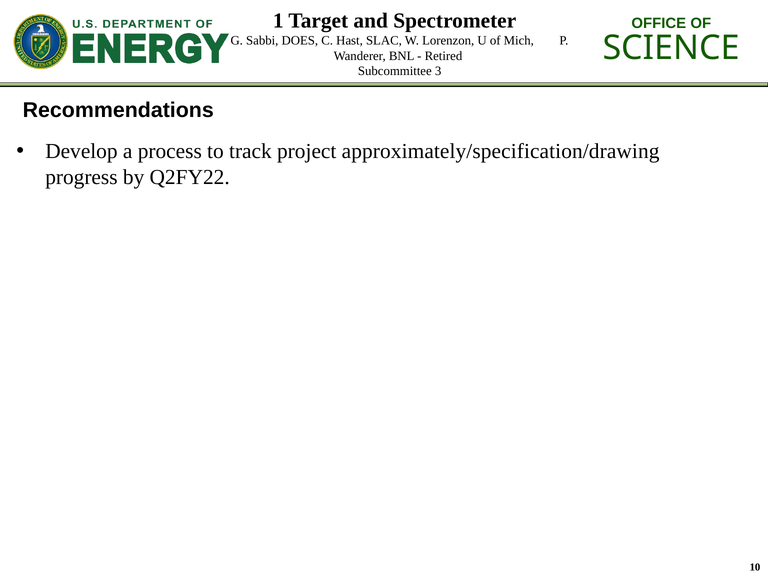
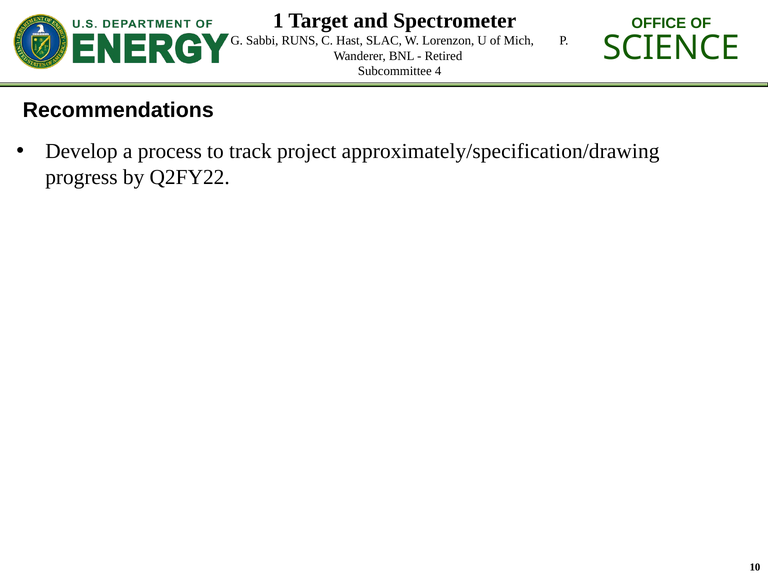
DOES: DOES -> RUNS
3: 3 -> 4
